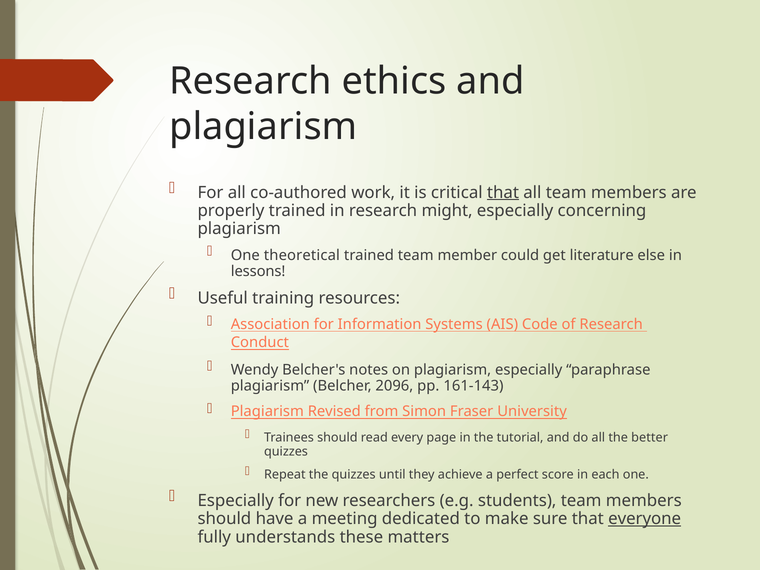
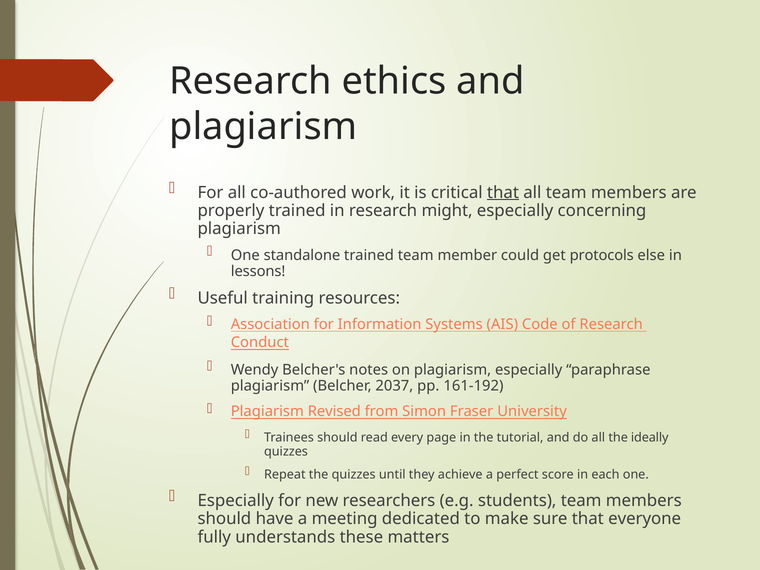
theoretical: theoretical -> standalone
literature: literature -> protocols
2096: 2096 -> 2037
161-143: 161-143 -> 161-192
better: better -> ideally
everyone underline: present -> none
